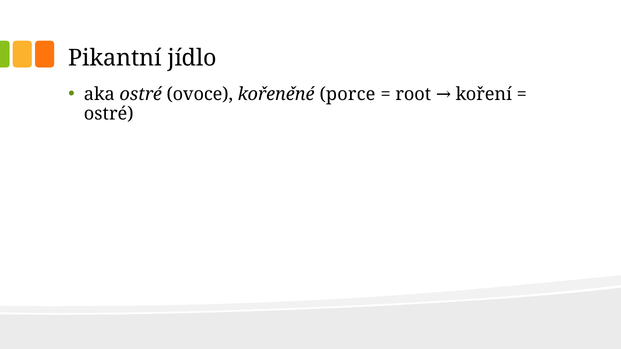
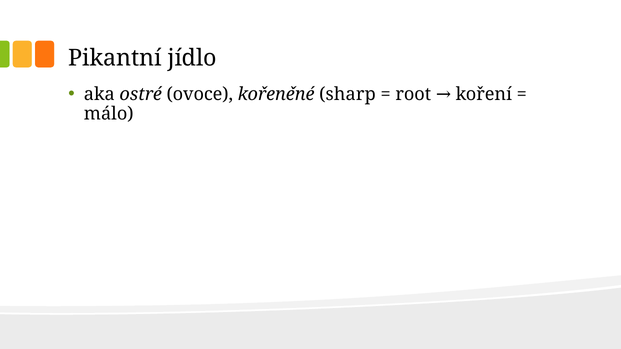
porce: porce -> sharp
ostré at (109, 114): ostré -> málo
